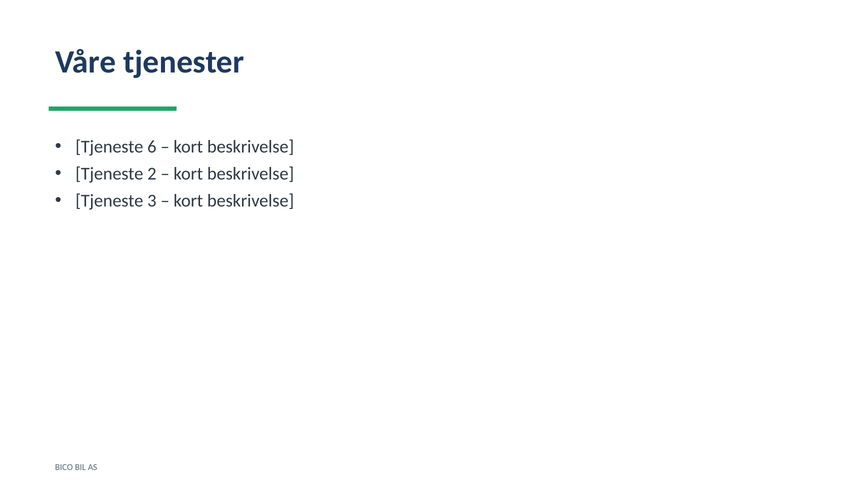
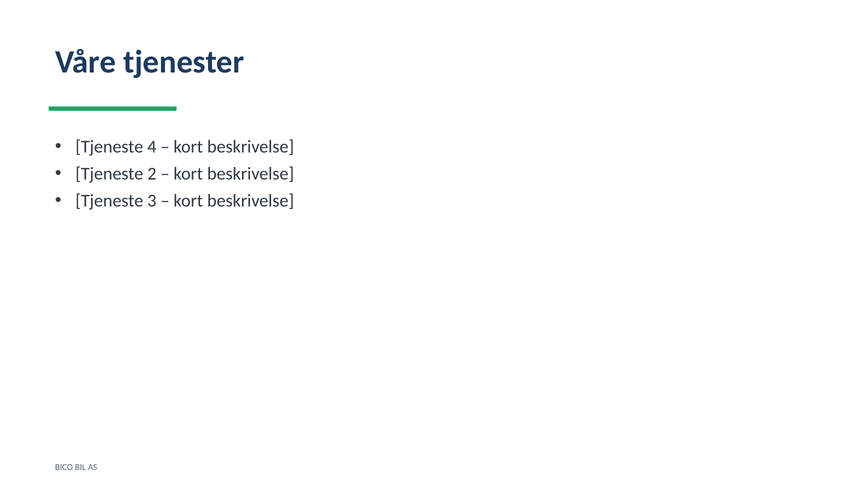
6: 6 -> 4
